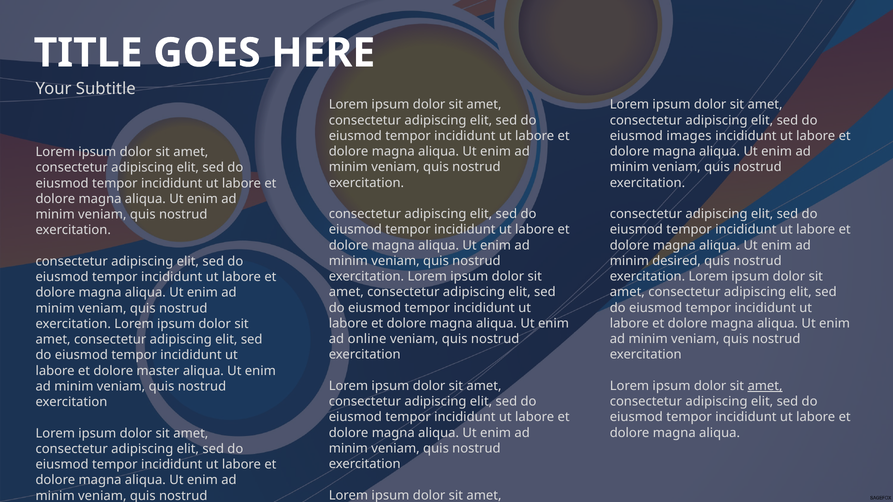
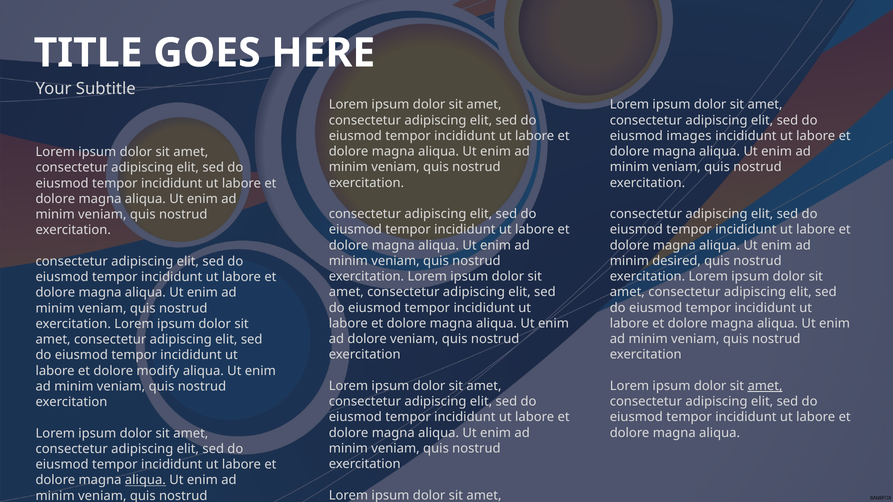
ad online: online -> dolore
master: master -> modify
aliqua at (145, 480) underline: none -> present
